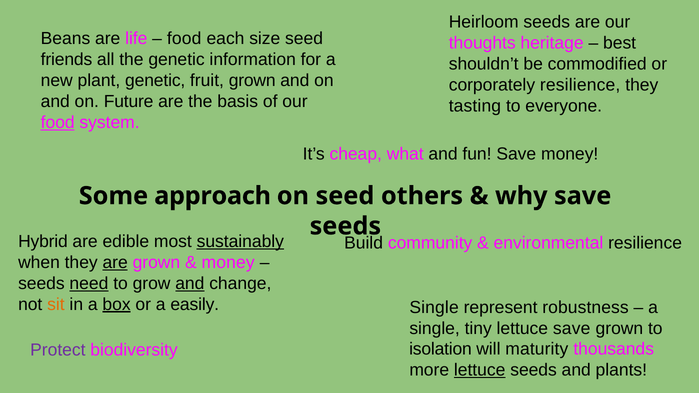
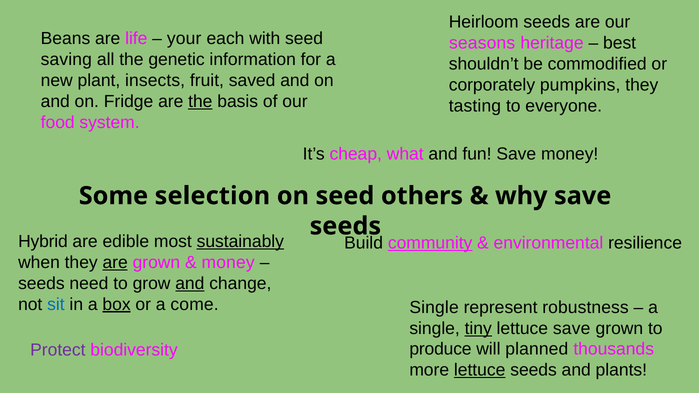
food at (184, 39): food -> your
size: size -> with
thoughts: thoughts -> seasons
friends: friends -> saving
plant genetic: genetic -> insects
fruit grown: grown -> saved
corporately resilience: resilience -> pumpkins
Future: Future -> Fridge
the at (200, 102) underline: none -> present
food at (58, 123) underline: present -> none
approach: approach -> selection
community underline: none -> present
need underline: present -> none
sit colour: orange -> blue
easily: easily -> come
tiny underline: none -> present
isolation: isolation -> produce
maturity: maturity -> planned
